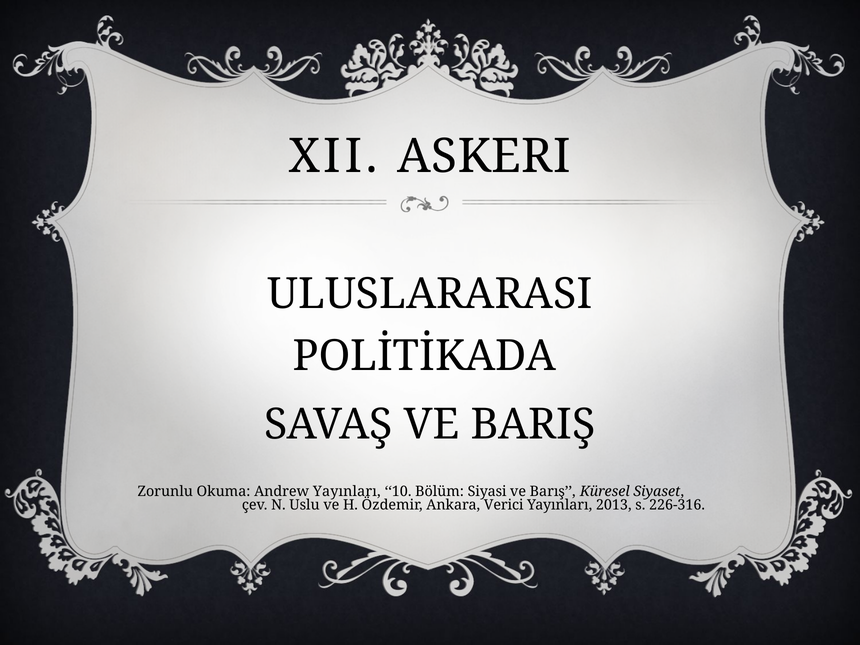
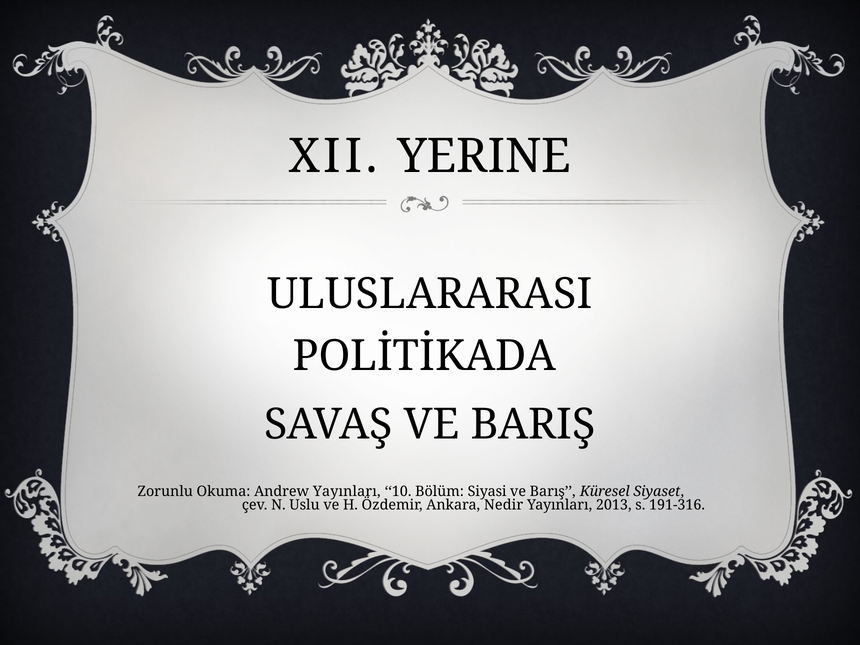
ASKERI: ASKERI -> YERINE
Verici: Verici -> Nedir
226-316: 226-316 -> 191-316
